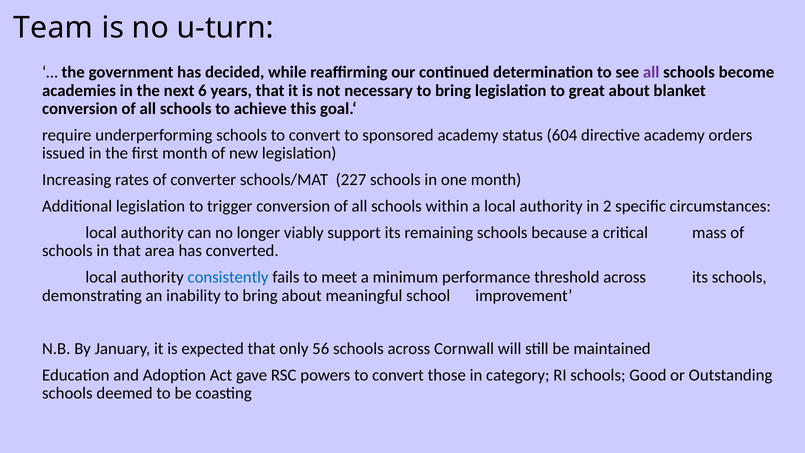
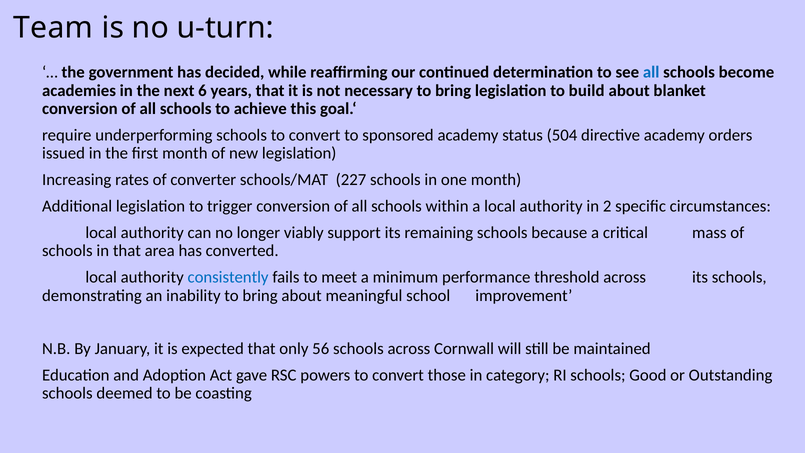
all at (651, 72) colour: purple -> blue
great: great -> build
604: 604 -> 504
